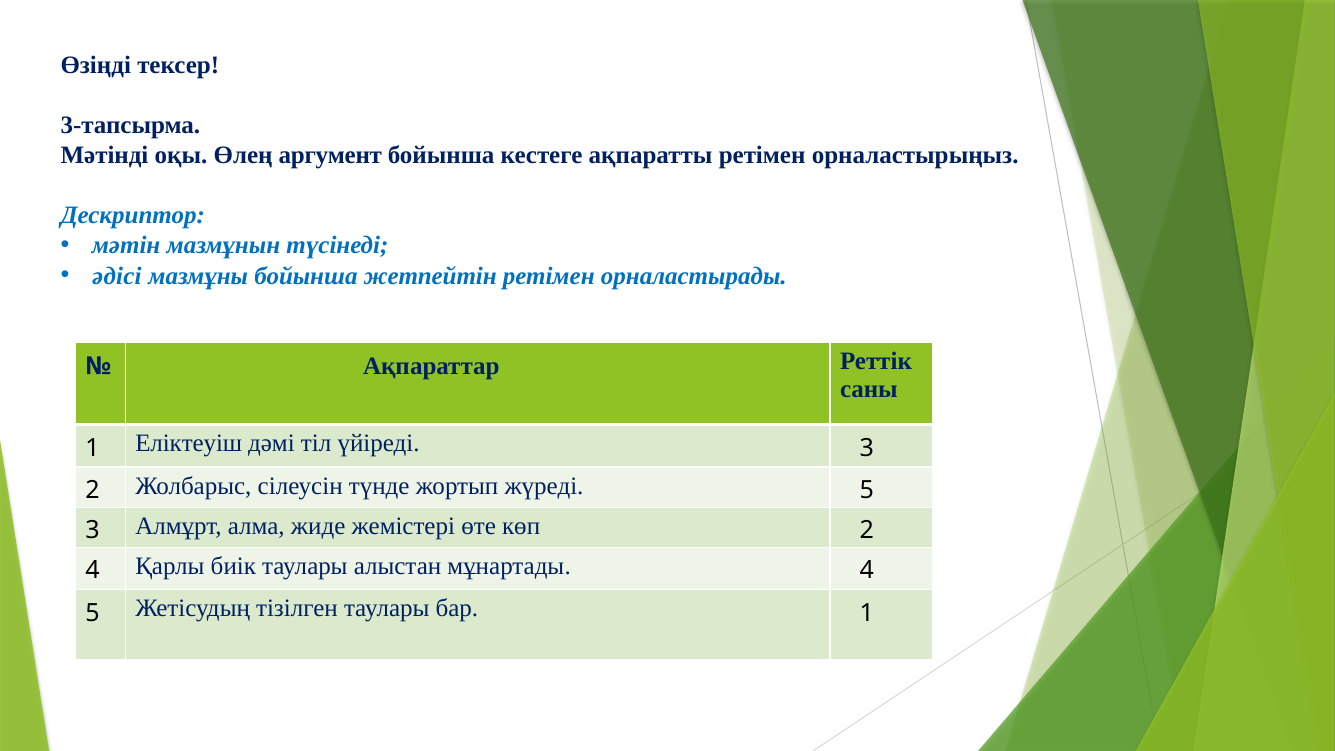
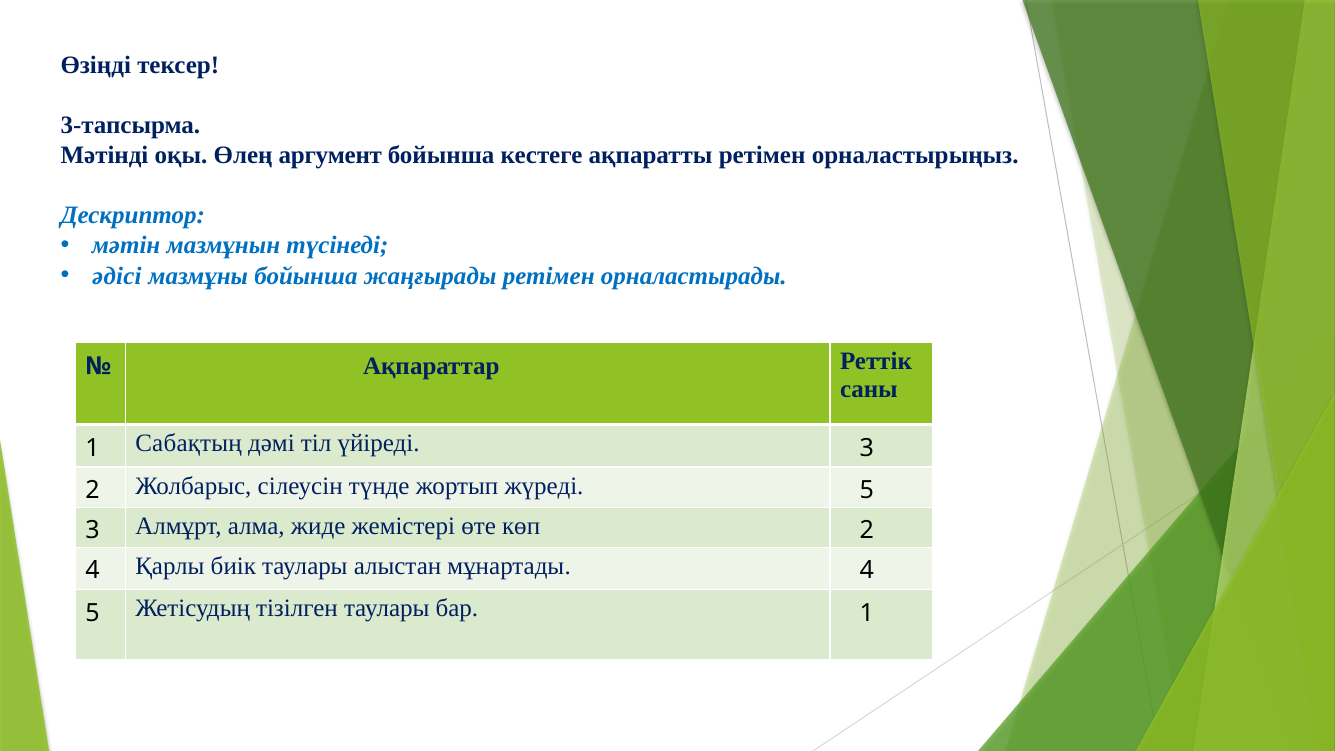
жетпейтін: жетпейтін -> жаңғырады
Еліктеуіш: Еліктеуіш -> Сабақтың
